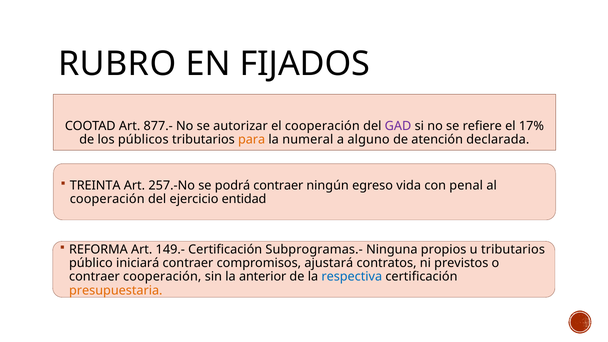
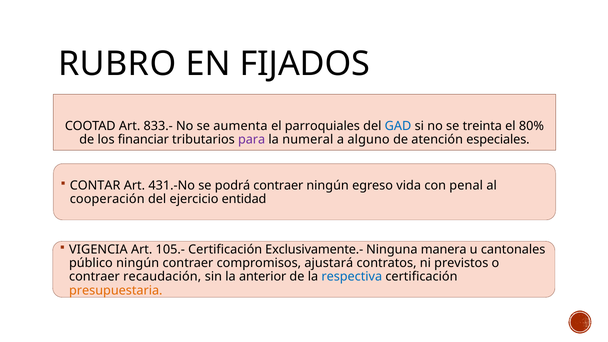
877.-: 877.- -> 833.-
autorizar: autorizar -> aumenta
el cooperación: cooperación -> parroquiales
GAD colour: purple -> blue
refiere: refiere -> treinta
17%: 17% -> 80%
públicos: públicos -> financiar
para colour: orange -> purple
declarada: declarada -> especiales
TREINTA: TREINTA -> CONTAR
257.-No: 257.-No -> 431.-No
REFORMA: REFORMA -> VIGENCIA
149.-: 149.- -> 105.-
Subprogramas.-: Subprogramas.- -> Exclusivamente.-
propios: propios -> manera
u tributarios: tributarios -> cantonales
público iniciará: iniciará -> ningún
contraer cooperación: cooperación -> recaudación
